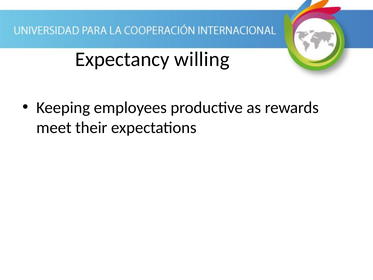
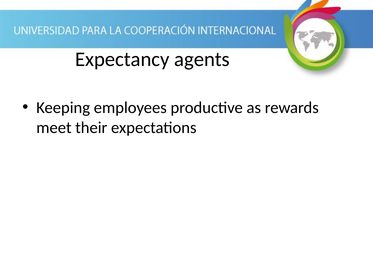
willing: willing -> agents
